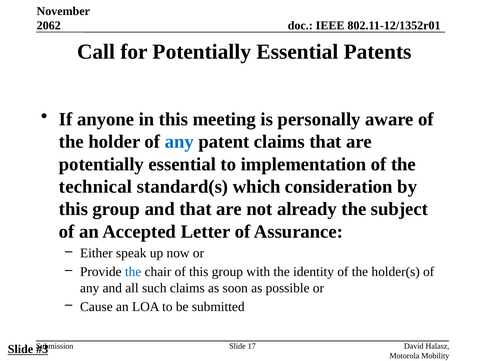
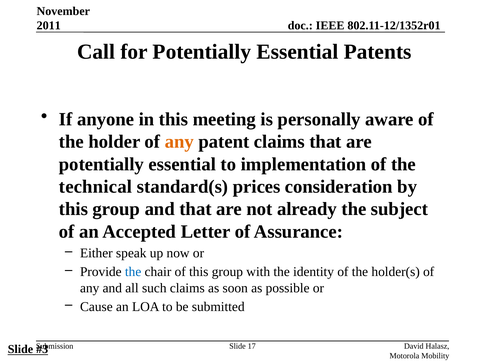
2062: 2062 -> 2011
any at (179, 142) colour: blue -> orange
which: which -> prices
